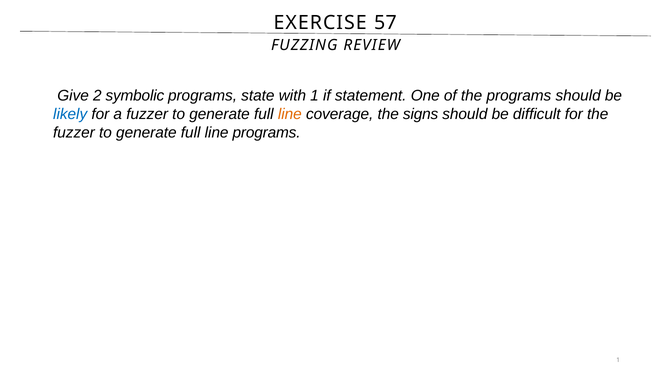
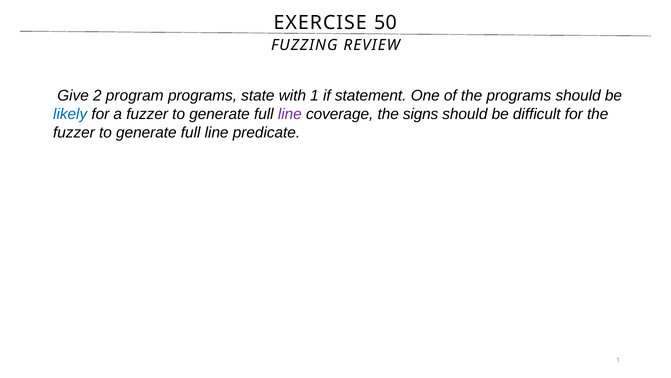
57: 57 -> 50
symbolic: symbolic -> program
line at (290, 114) colour: orange -> purple
line programs: programs -> predicate
